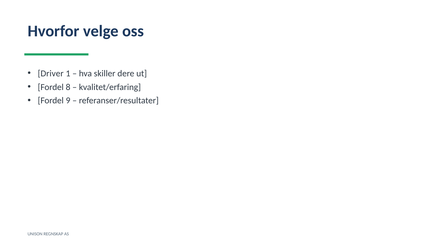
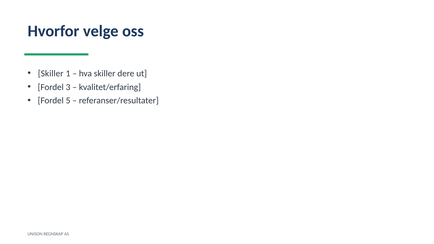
Driver at (51, 74): Driver -> Skiller
8: 8 -> 3
9: 9 -> 5
